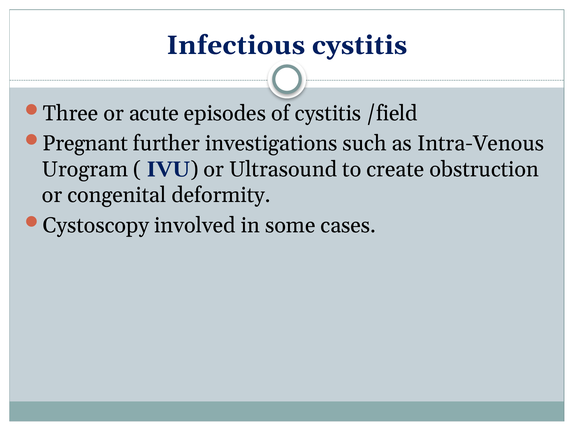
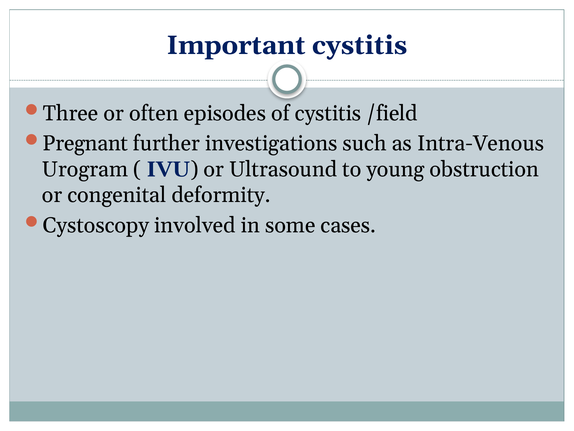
Infectious: Infectious -> Important
acute: acute -> often
create: create -> young
